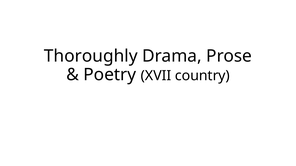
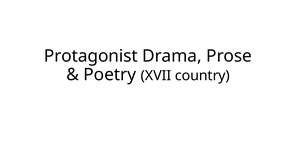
Thoroughly: Thoroughly -> Protagonist
